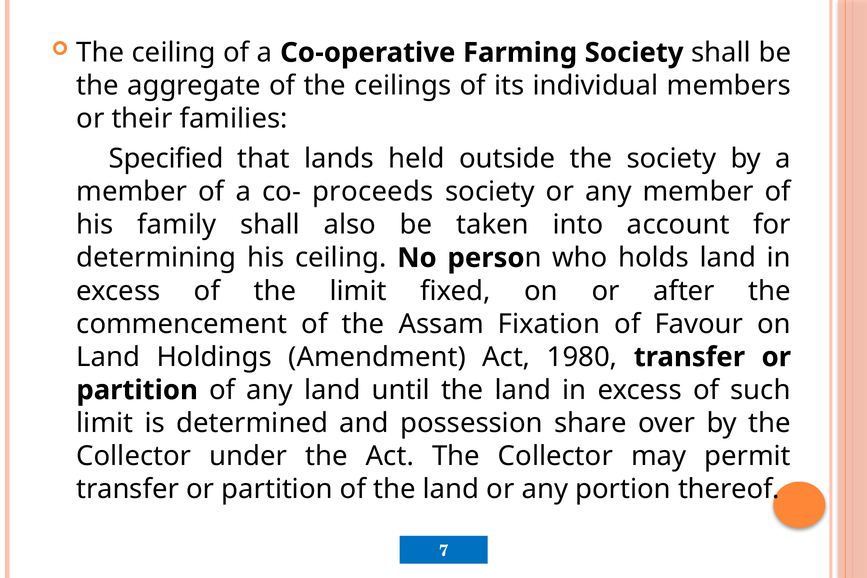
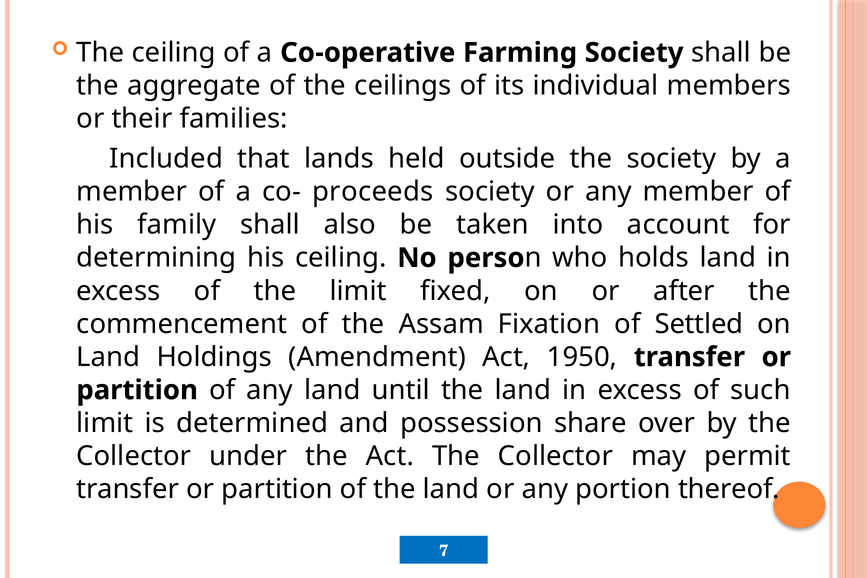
Specified: Specified -> Included
Favour: Favour -> Settled
1980: 1980 -> 1950
